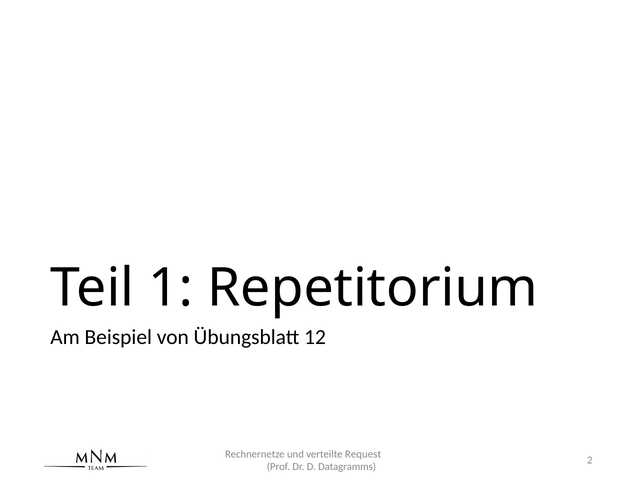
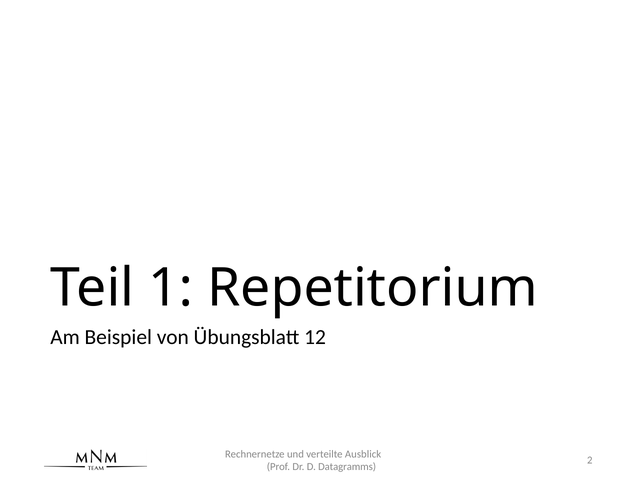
Request: Request -> Ausblick
